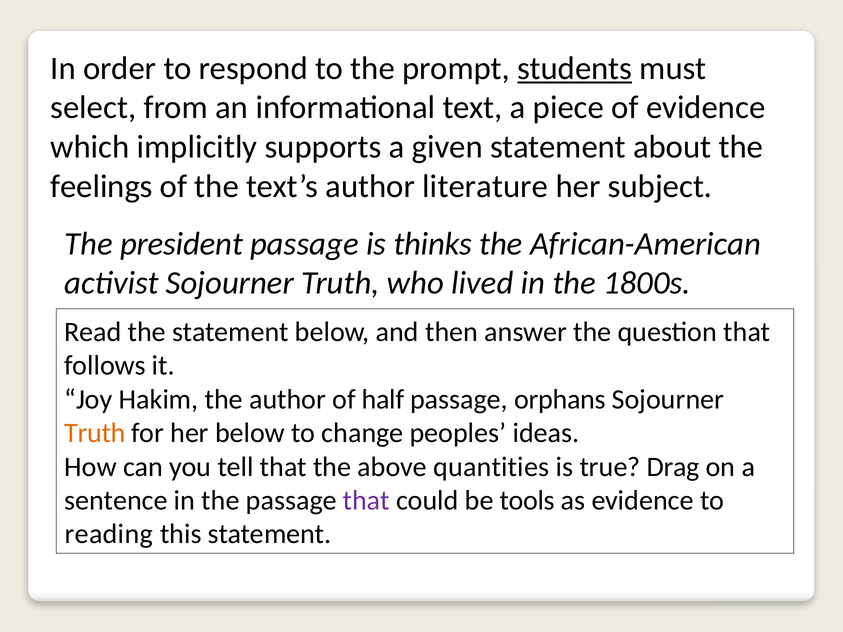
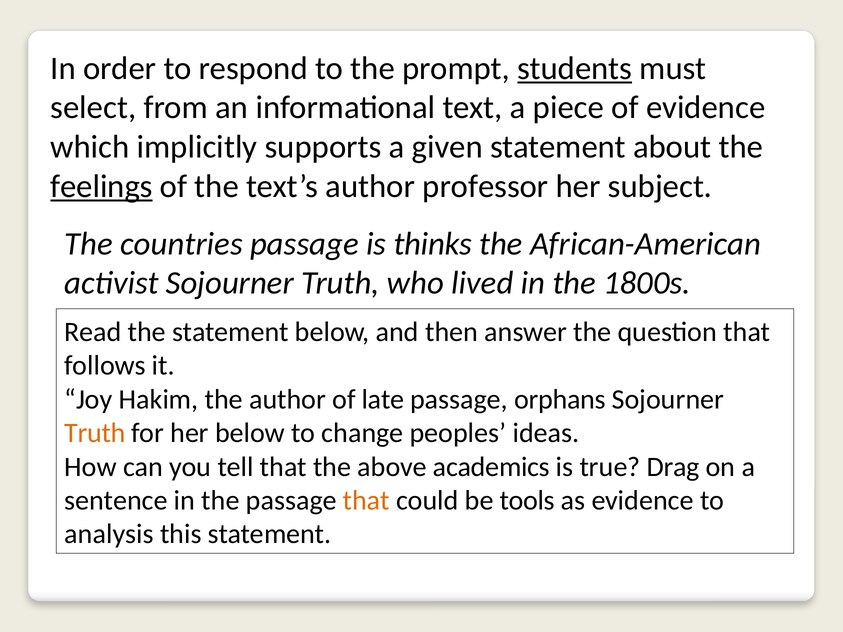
feelings underline: none -> present
literature: literature -> professor
president: president -> countries
half: half -> late
quantities: quantities -> academics
that at (366, 501) colour: purple -> orange
reading: reading -> analysis
